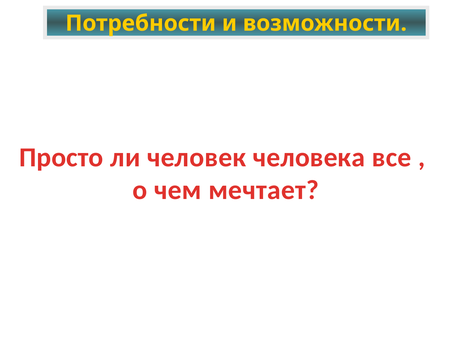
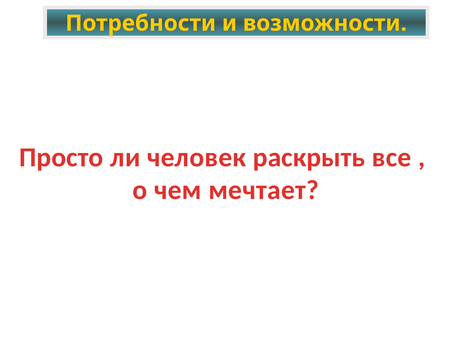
человека: человека -> раскрыть
